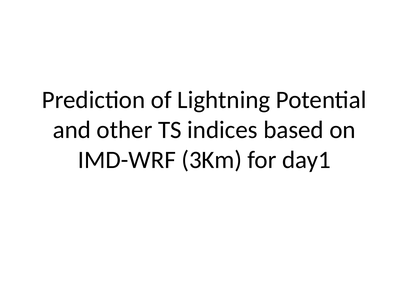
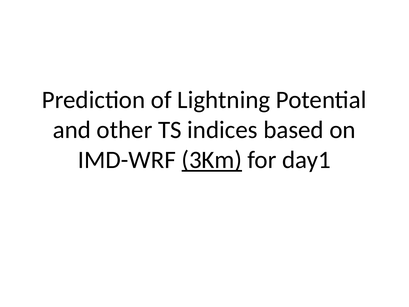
3Km underline: none -> present
